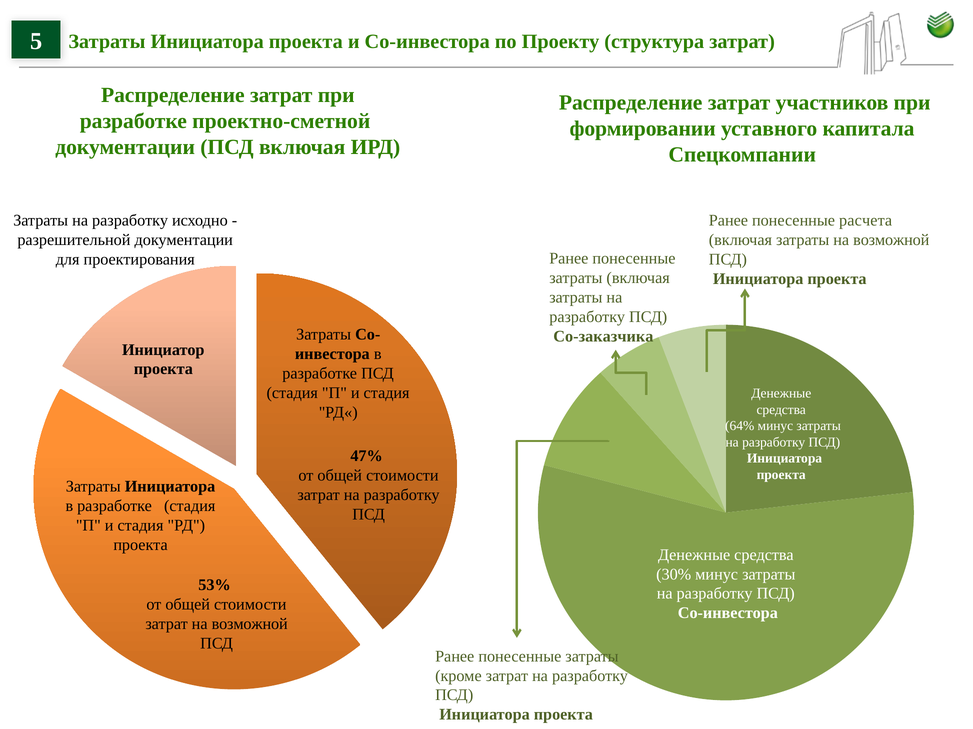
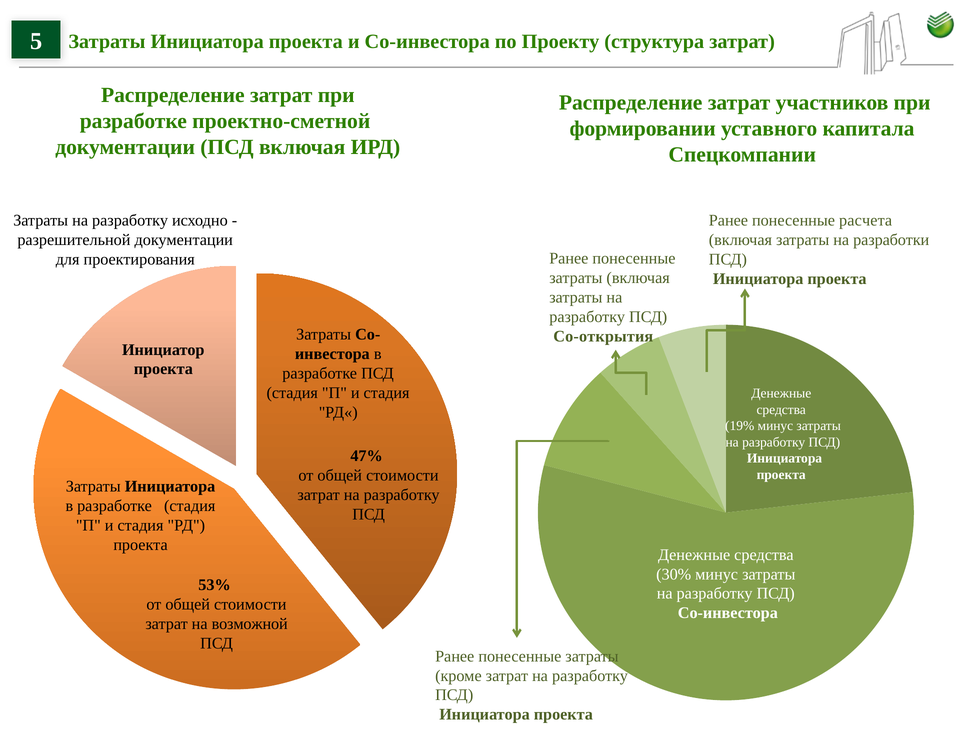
затраты на возможной: возможной -> разработки
Со-заказчика: Со-заказчика -> Со-открытия
64%: 64% -> 19%
